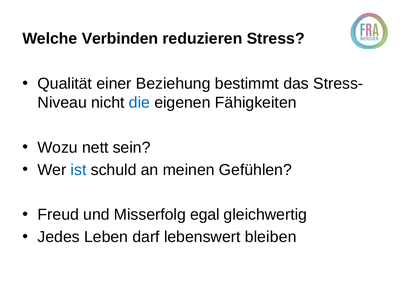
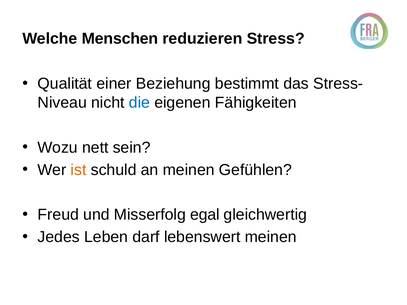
Verbinden: Verbinden -> Menschen
ist colour: blue -> orange
lebenswert bleiben: bleiben -> meinen
